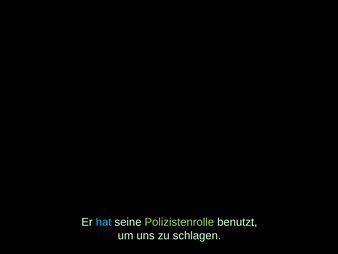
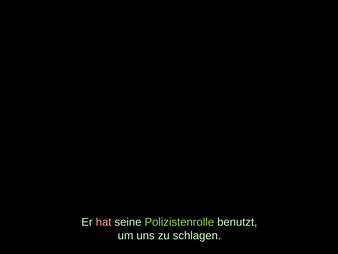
hat colour: light blue -> pink
